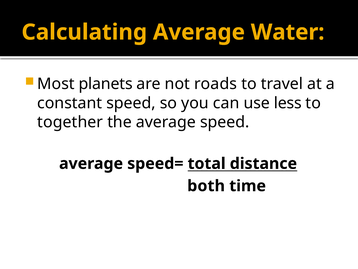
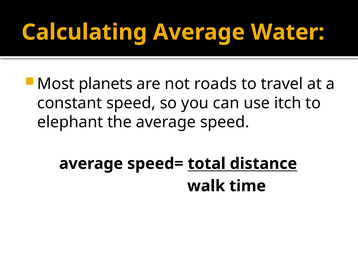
less: less -> itch
together: together -> elephant
both: both -> walk
